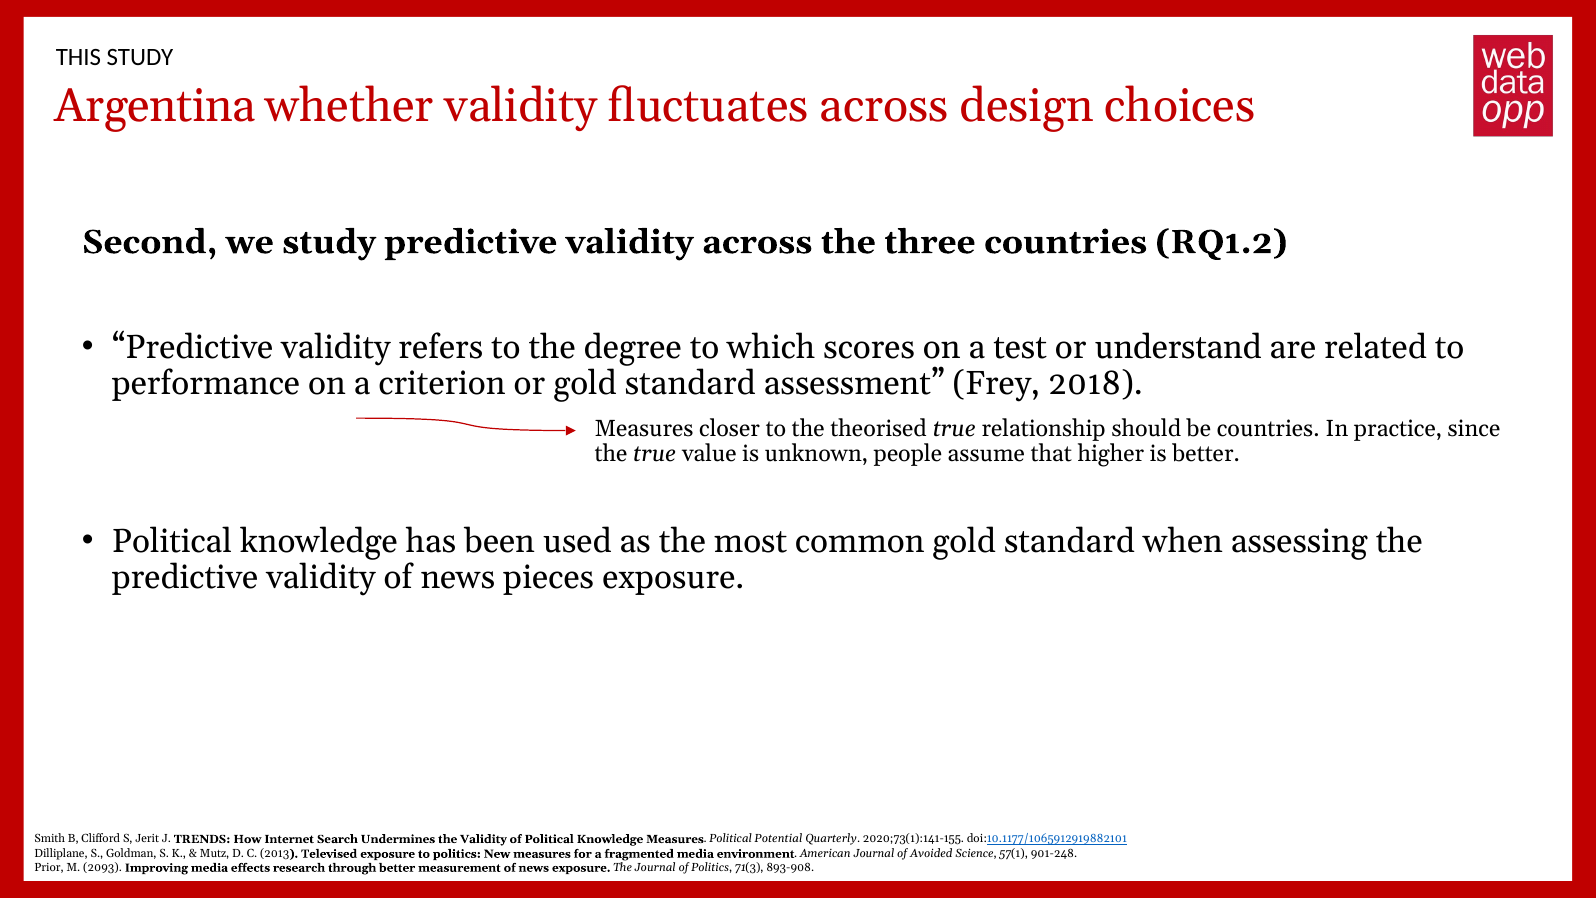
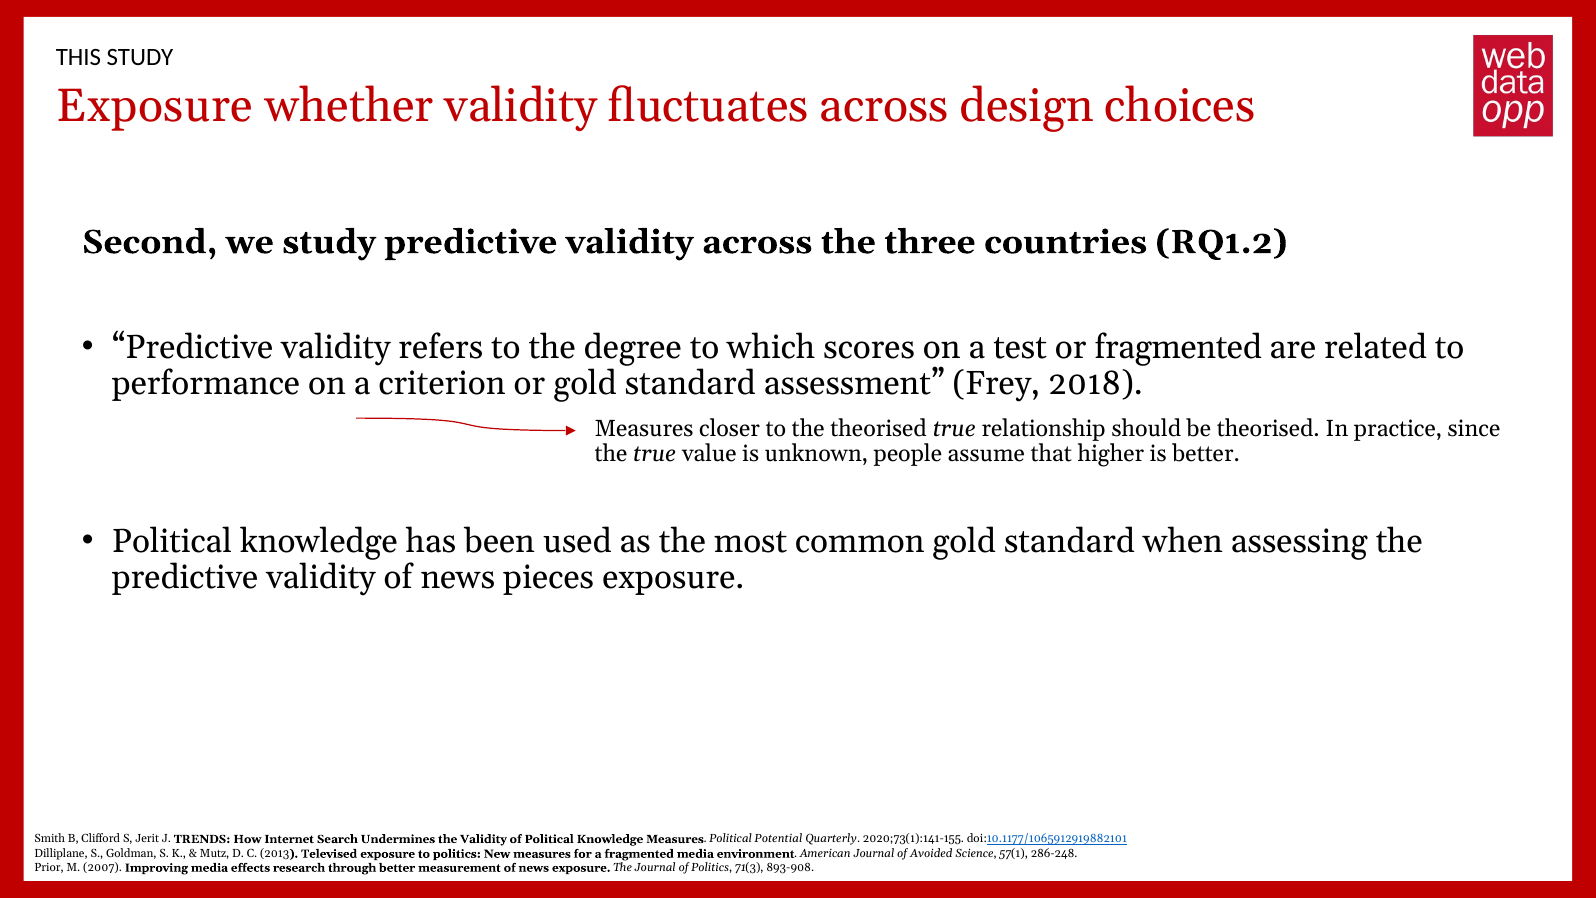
Argentina at (155, 106): Argentina -> Exposure
or understand: understand -> fragmented
be countries: countries -> theorised
901-248: 901-248 -> 286-248
2093: 2093 -> 2007
